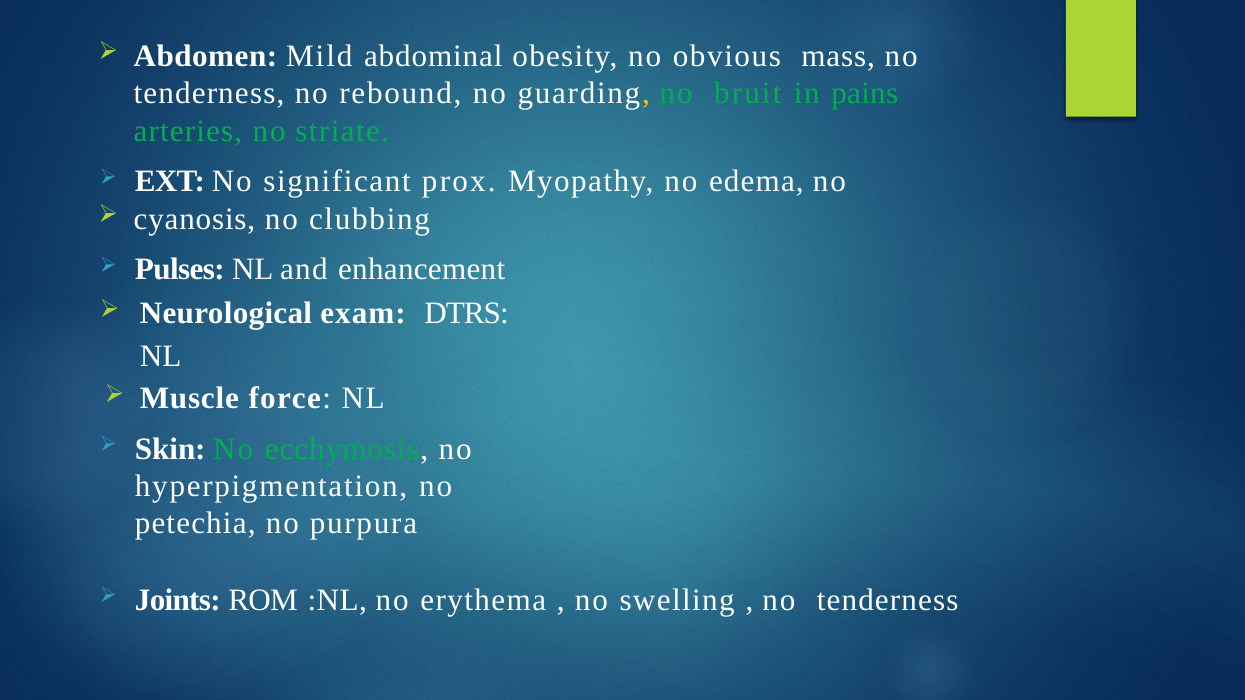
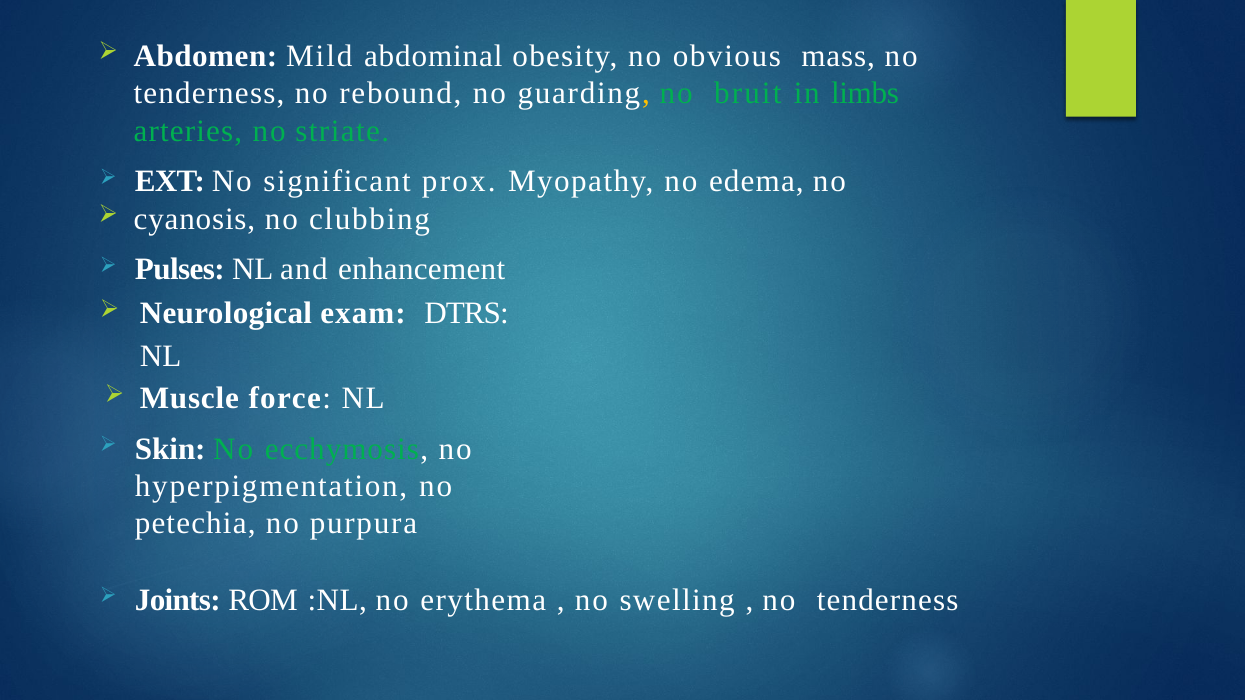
pains: pains -> limbs
